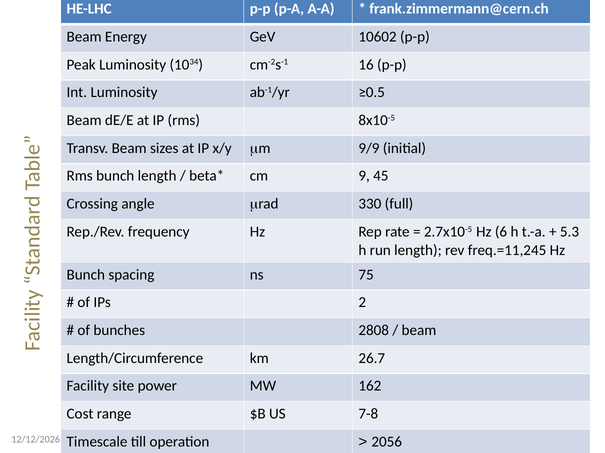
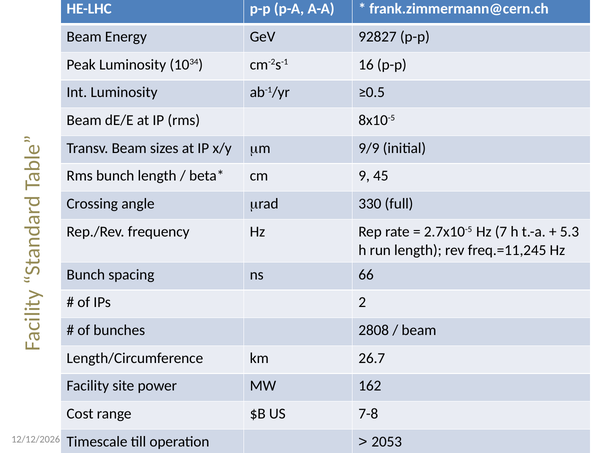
10602: 10602 -> 92827
6: 6 -> 7
75: 75 -> 66
2056: 2056 -> 2053
